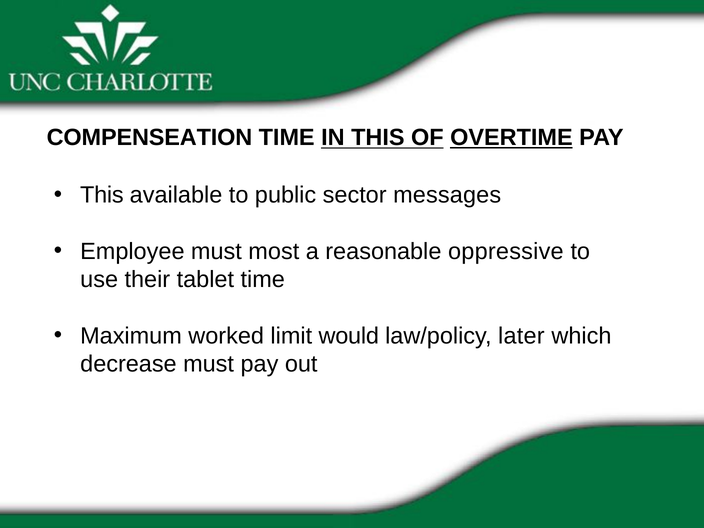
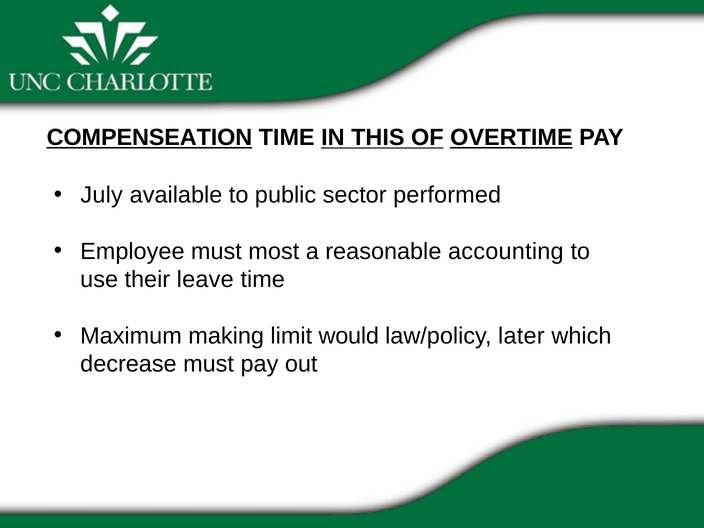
COMPENSEATION underline: none -> present
This at (102, 195): This -> July
messages: messages -> performed
oppressive: oppressive -> accounting
tablet: tablet -> leave
worked: worked -> making
